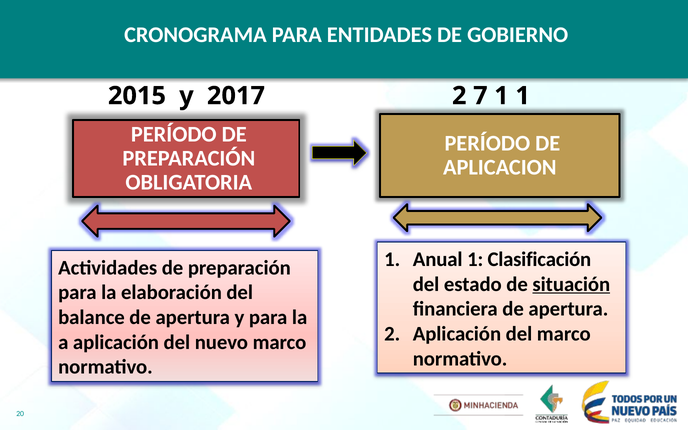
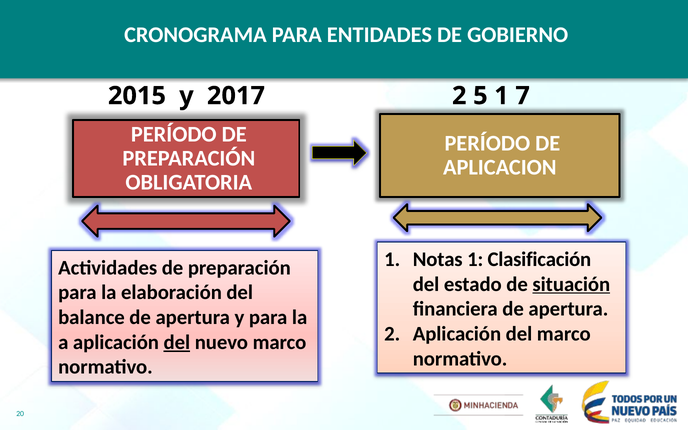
7: 7 -> 5
1 at (523, 96): 1 -> 7
Anual: Anual -> Notas
del at (177, 342) underline: none -> present
